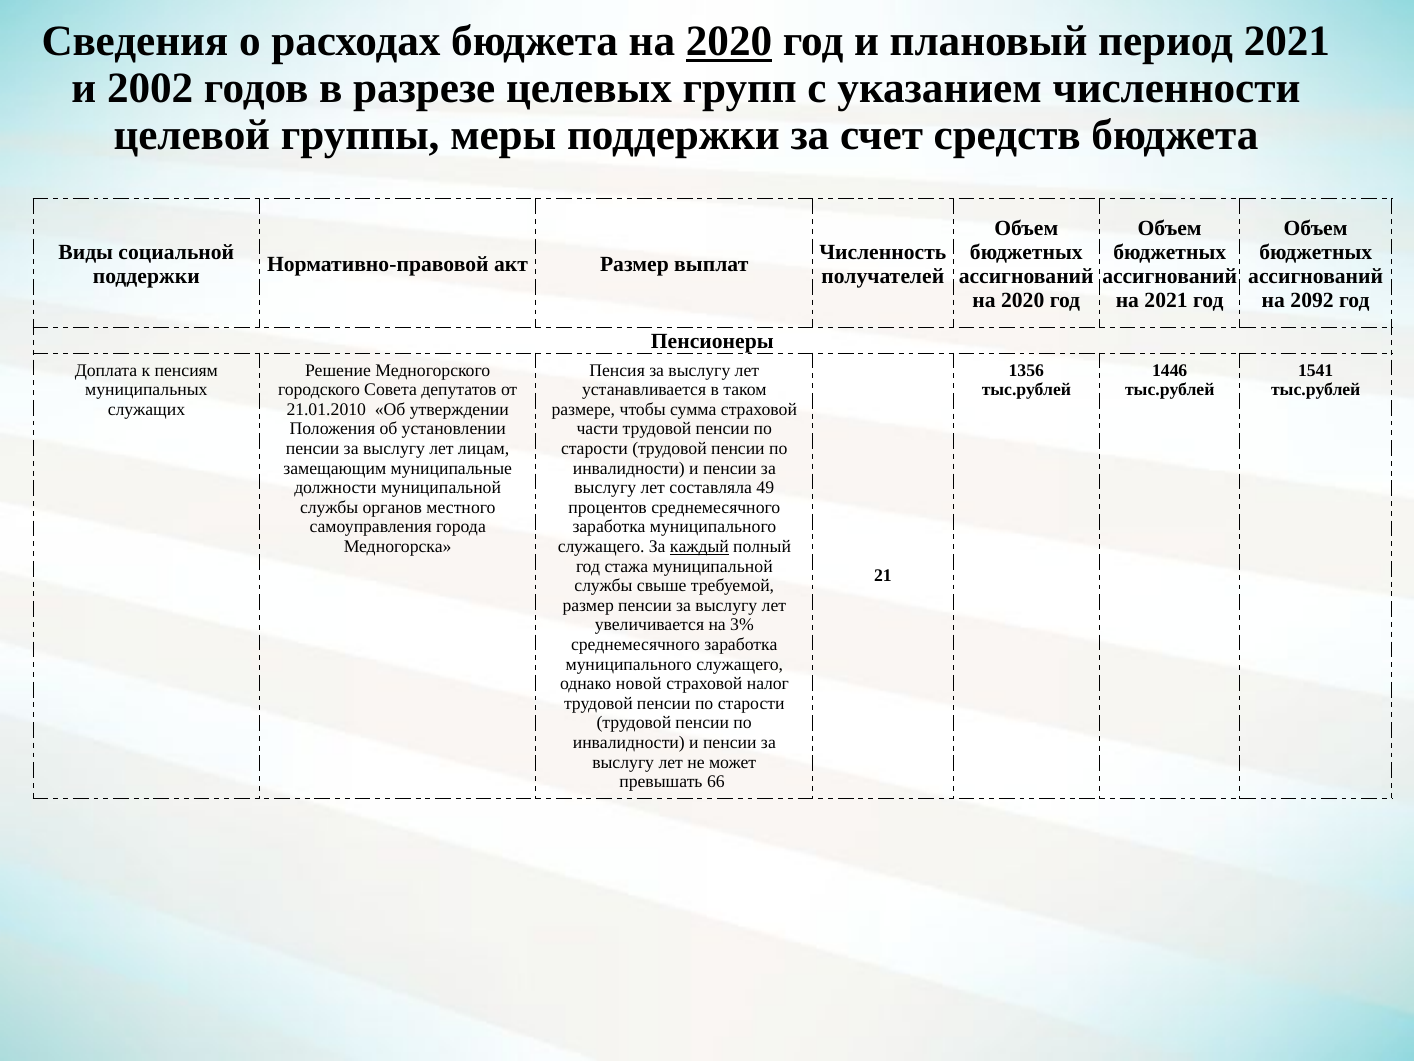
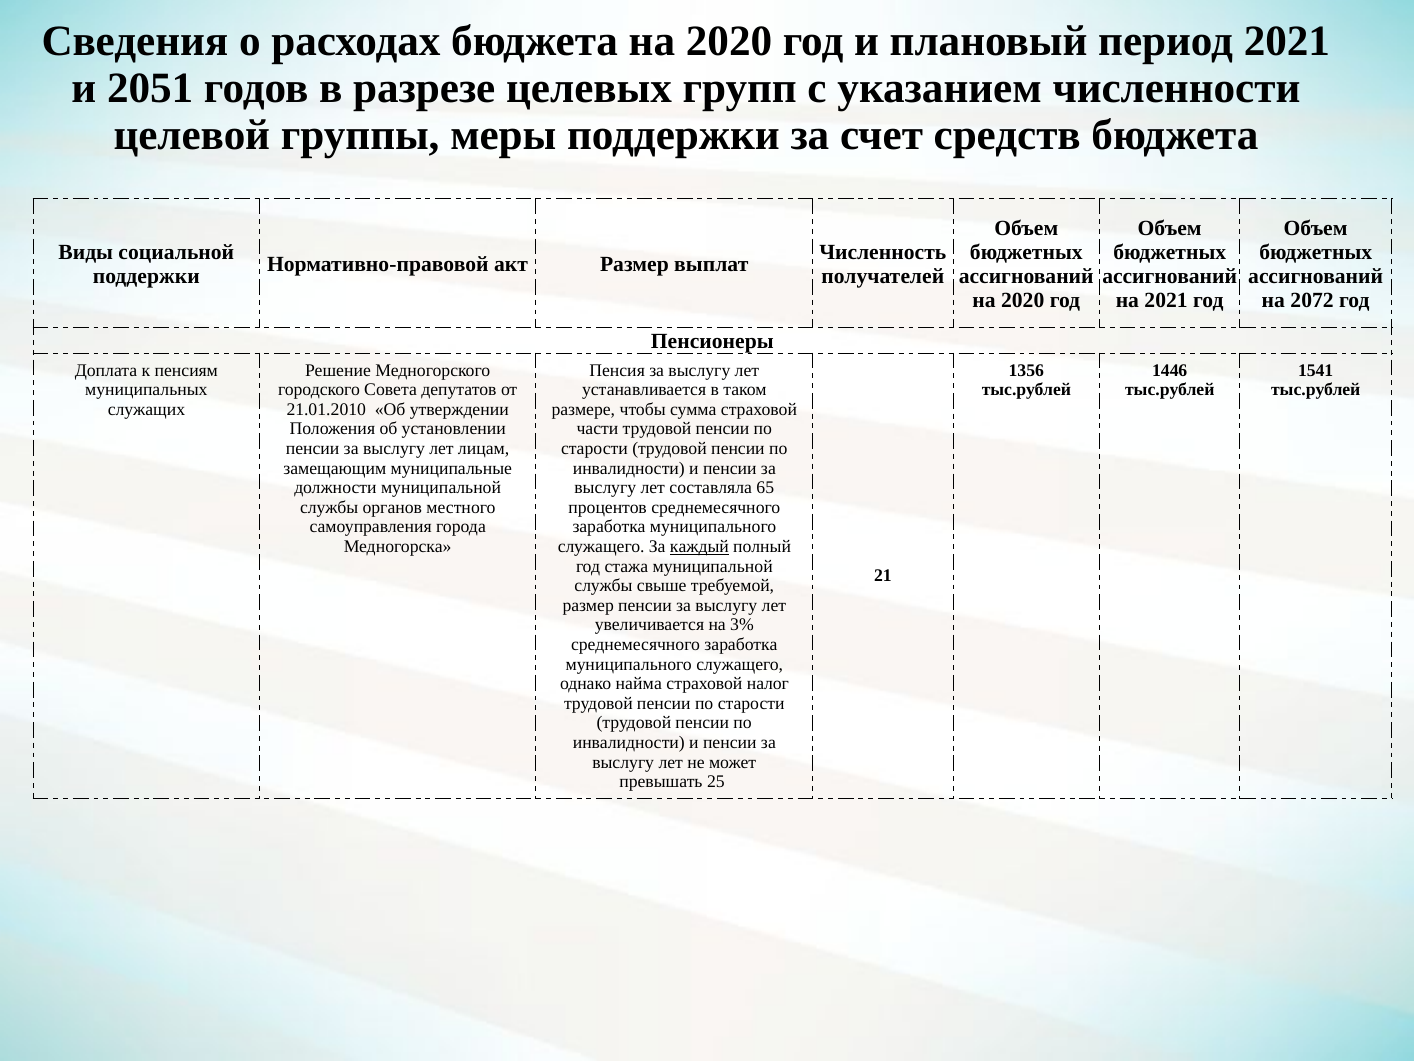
2020 at (729, 42) underline: present -> none
2002: 2002 -> 2051
2092: 2092 -> 2072
49: 49 -> 65
новой: новой -> найма
66: 66 -> 25
